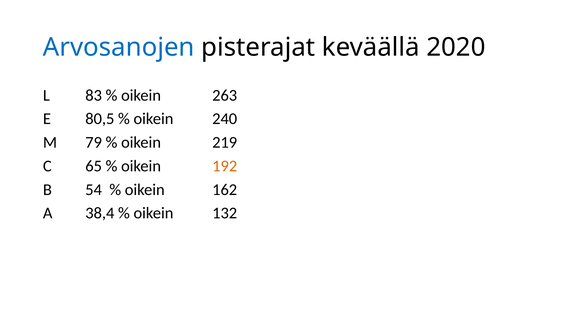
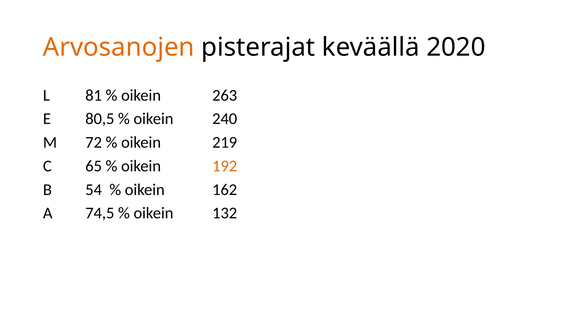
Arvosanojen colour: blue -> orange
83: 83 -> 81
79: 79 -> 72
38,4: 38,4 -> 74,5
